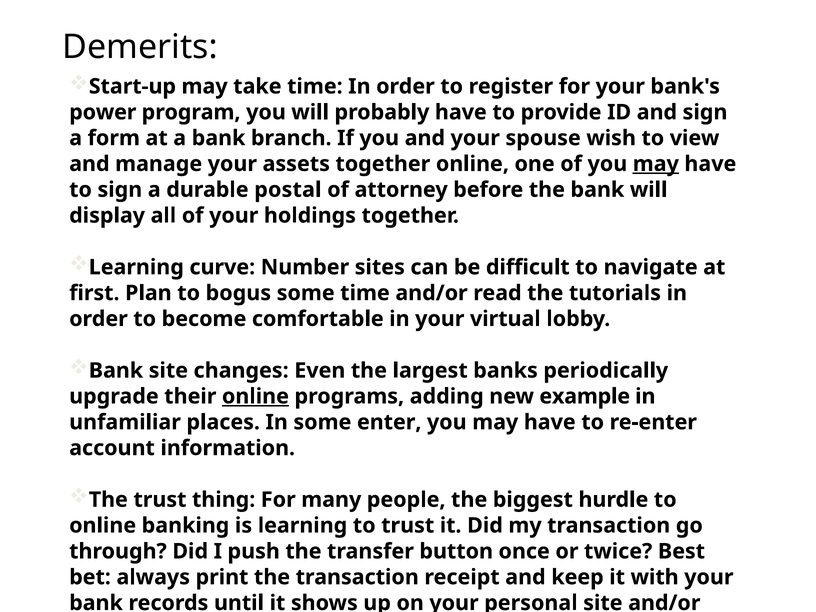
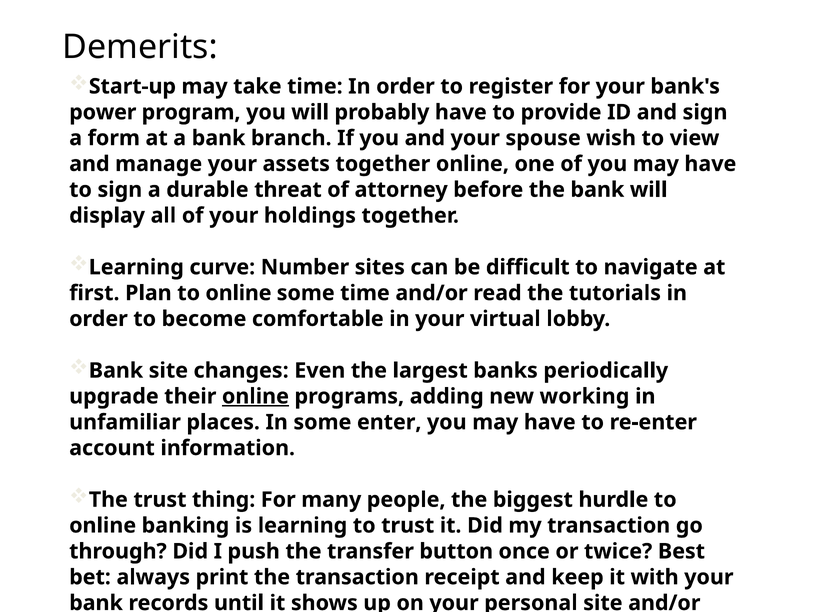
may at (656, 164) underline: present -> none
postal: postal -> threat
Plan to bogus: bogus -> online
example: example -> working
